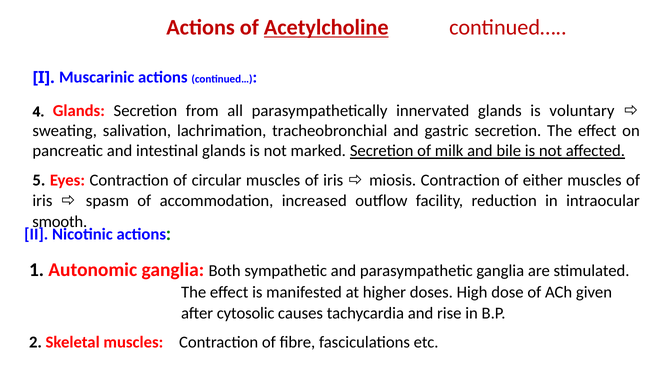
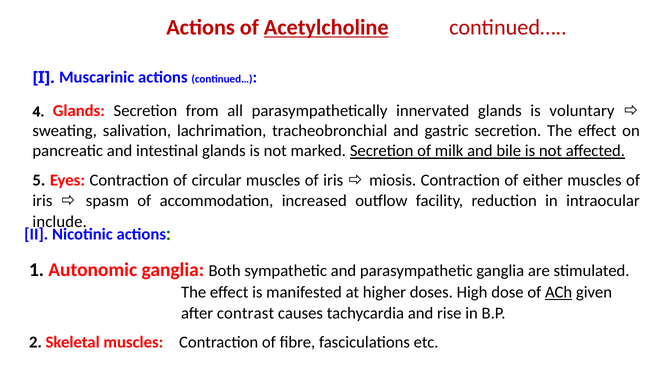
smooth: smooth -> include
ACh underline: none -> present
cytosolic: cytosolic -> contrast
